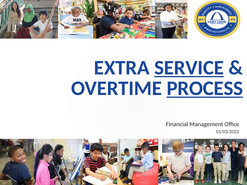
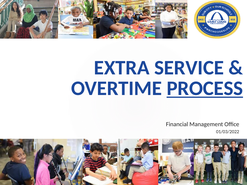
SERVICE underline: present -> none
